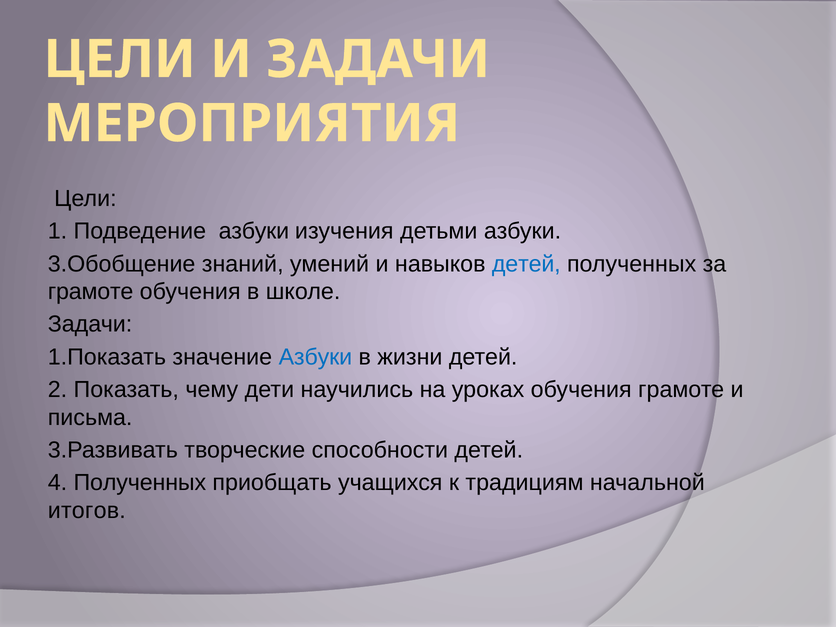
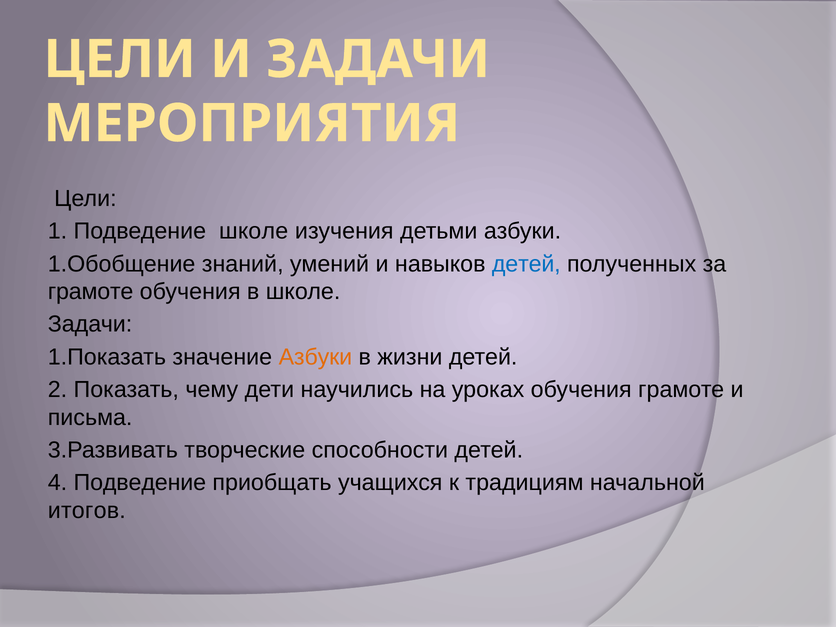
Подведение азбуки: азбуки -> школе
3.Обобщение: 3.Обобщение -> 1.Обобщение
Азбуки at (315, 357) colour: blue -> orange
4 Полученных: Полученных -> Подведение
